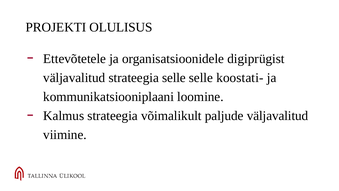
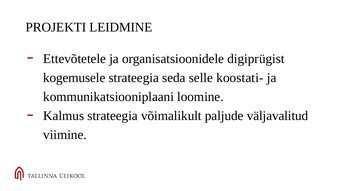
OLULISUS: OLULISUS -> LEIDMINE
väljavalitud at (74, 78): väljavalitud -> kogemusele
strateegia selle: selle -> seda
